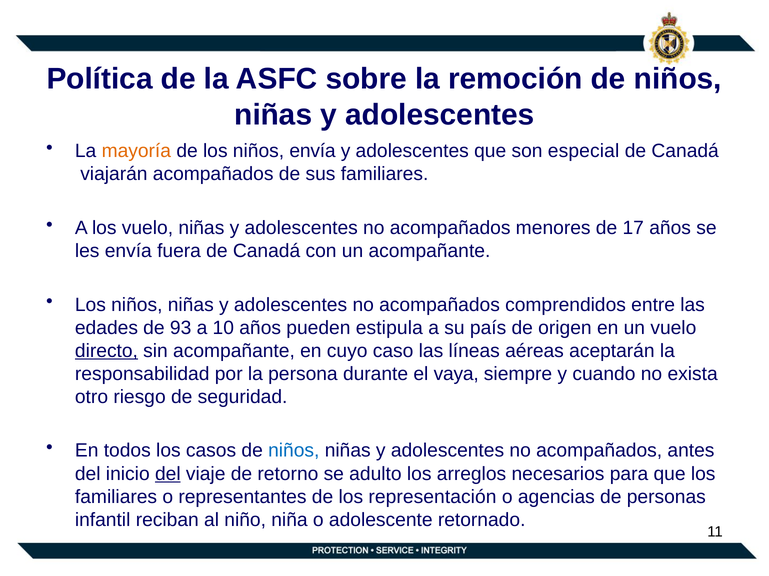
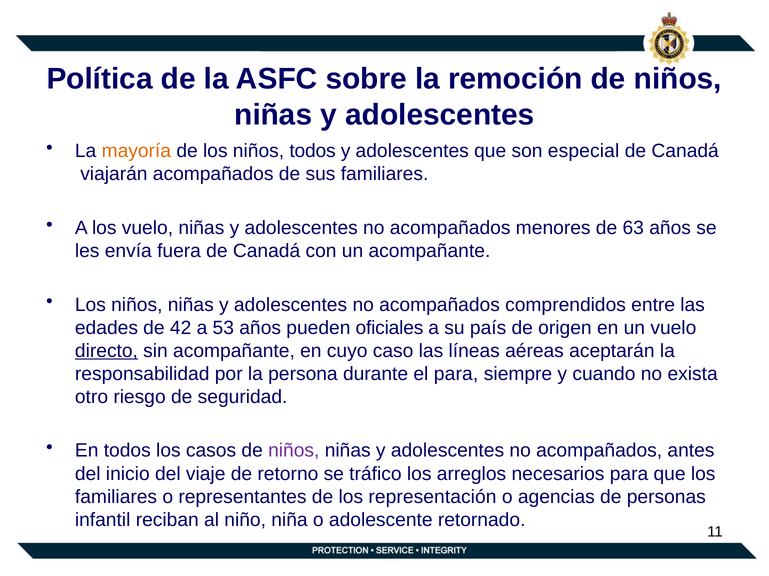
niños envía: envía -> todos
17: 17 -> 63
93: 93 -> 42
10: 10 -> 53
estipula: estipula -> oficiales
el vaya: vaya -> para
niños at (294, 451) colour: blue -> purple
del at (168, 474) underline: present -> none
adulto: adulto -> tráfico
